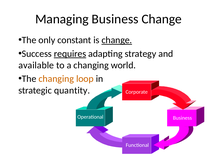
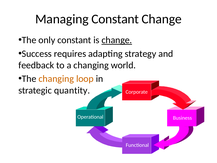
Managing Business: Business -> Constant
requires underline: present -> none
available: available -> feedback
